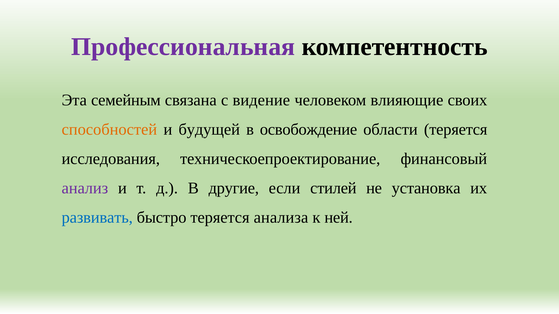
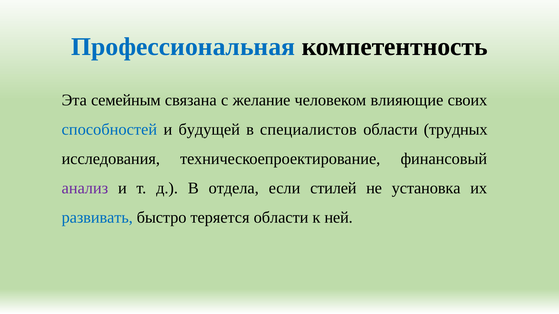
Профессиональная colour: purple -> blue
видение: видение -> желание
способностей colour: orange -> blue
освобождение: освобождение -> специалистов
области теряется: теряется -> трудных
другие: другие -> отдела
теряется анализа: анализа -> области
